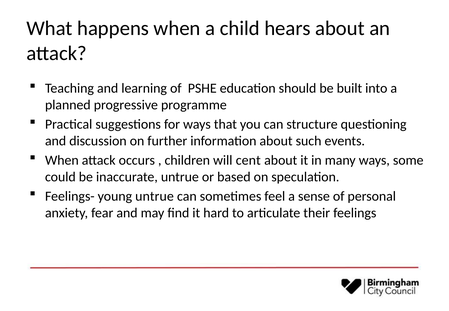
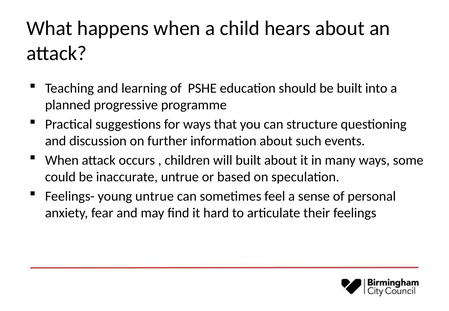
will cent: cent -> built
